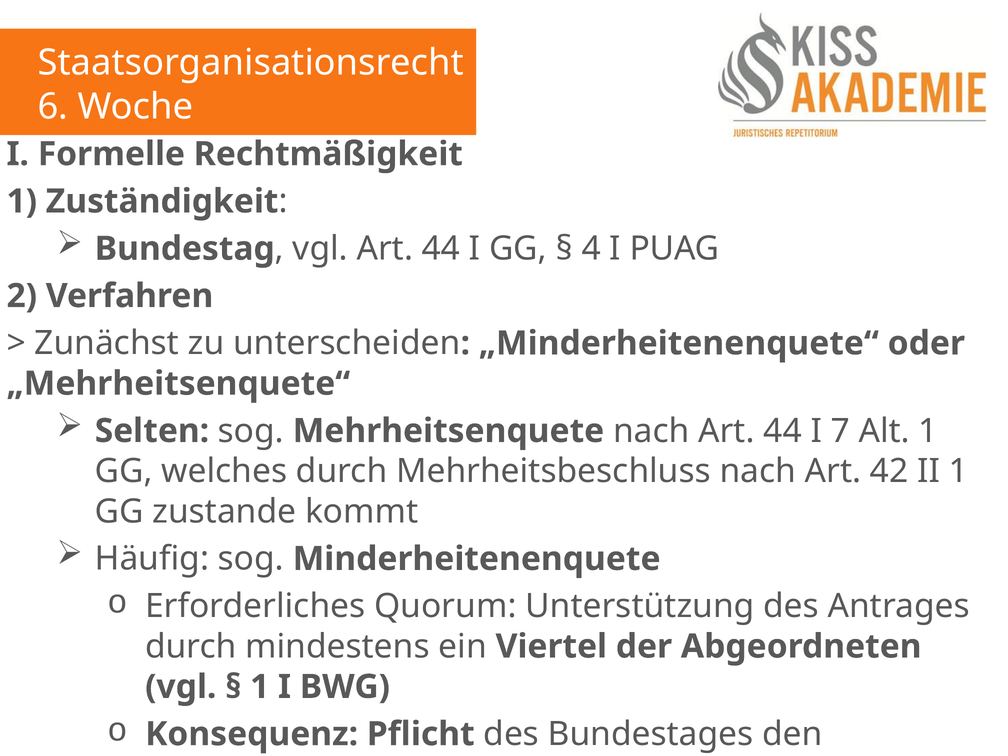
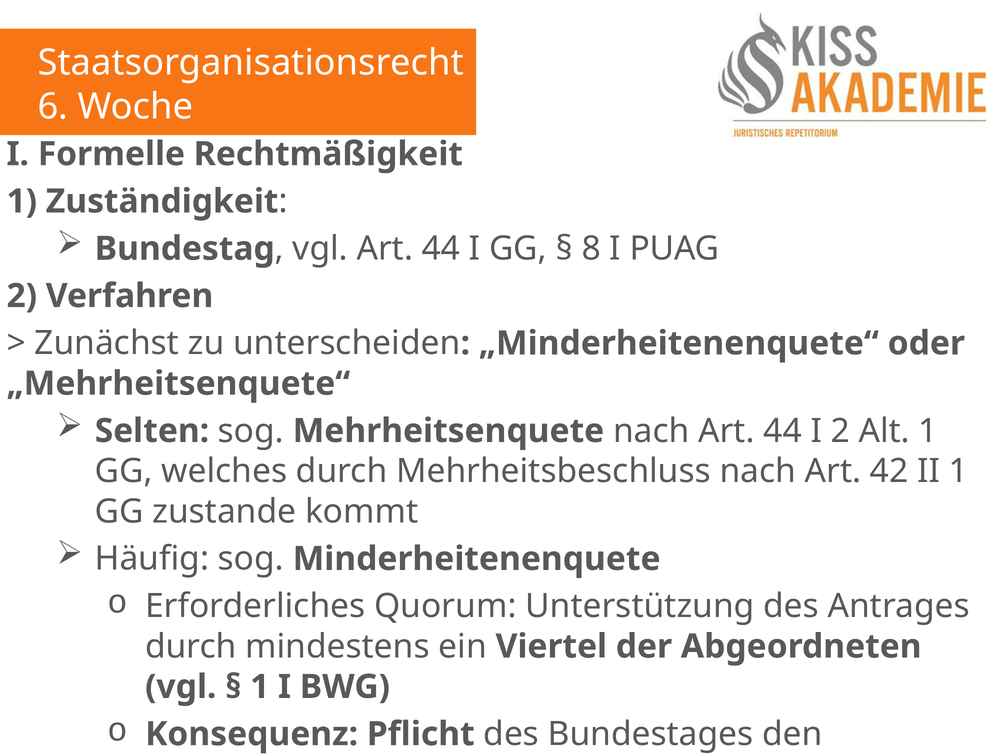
4: 4 -> 8
I 7: 7 -> 2
